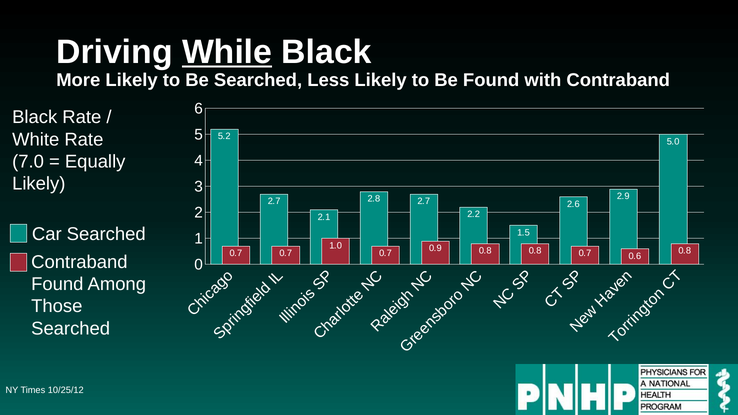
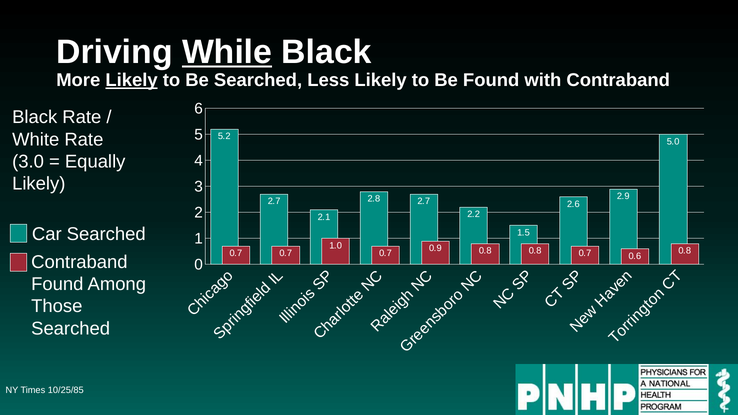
Likely at (132, 80) underline: none -> present
7.0: 7.0 -> 3.0
10/25/12: 10/25/12 -> 10/25/85
